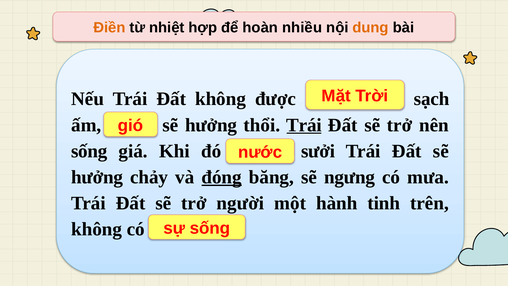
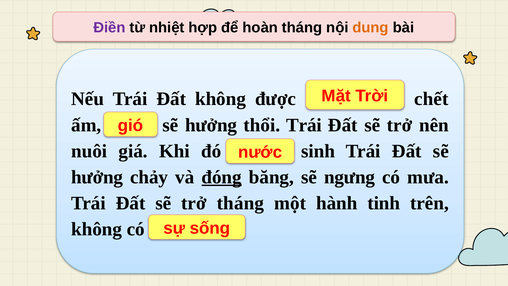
Điền colour: orange -> purple
hoàn nhiều: nhiều -> tháng
sạch: sạch -> chết
Trái at (304, 125) underline: present -> none
sống at (89, 151): sống -> nuôi
sưởi: sưởi -> sinh
trở người: người -> tháng
